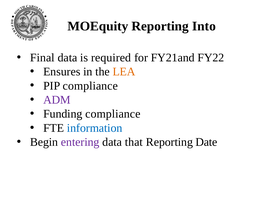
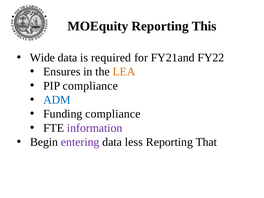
Into: Into -> This
Final: Final -> Wide
ADM colour: purple -> blue
information colour: blue -> purple
that: that -> less
Date: Date -> That
